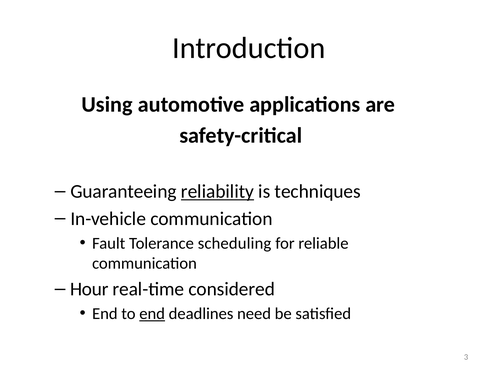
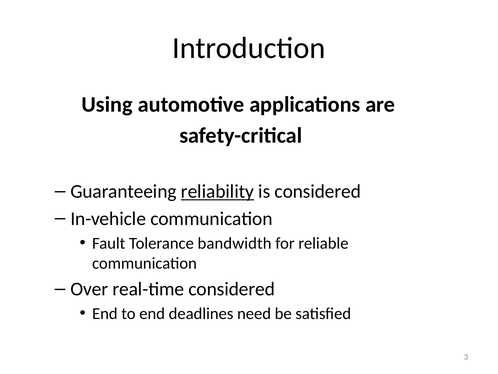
is techniques: techniques -> considered
scheduling: scheduling -> bandwidth
Hour: Hour -> Over
end at (152, 313) underline: present -> none
